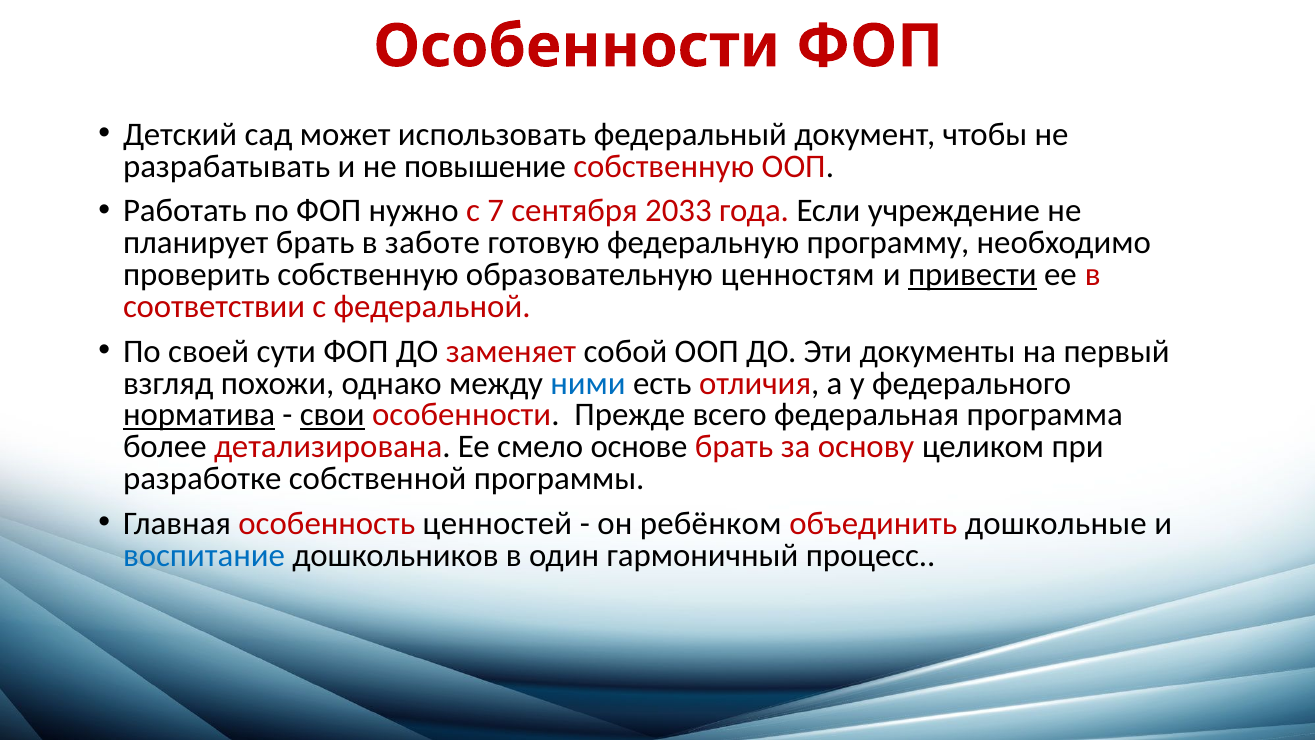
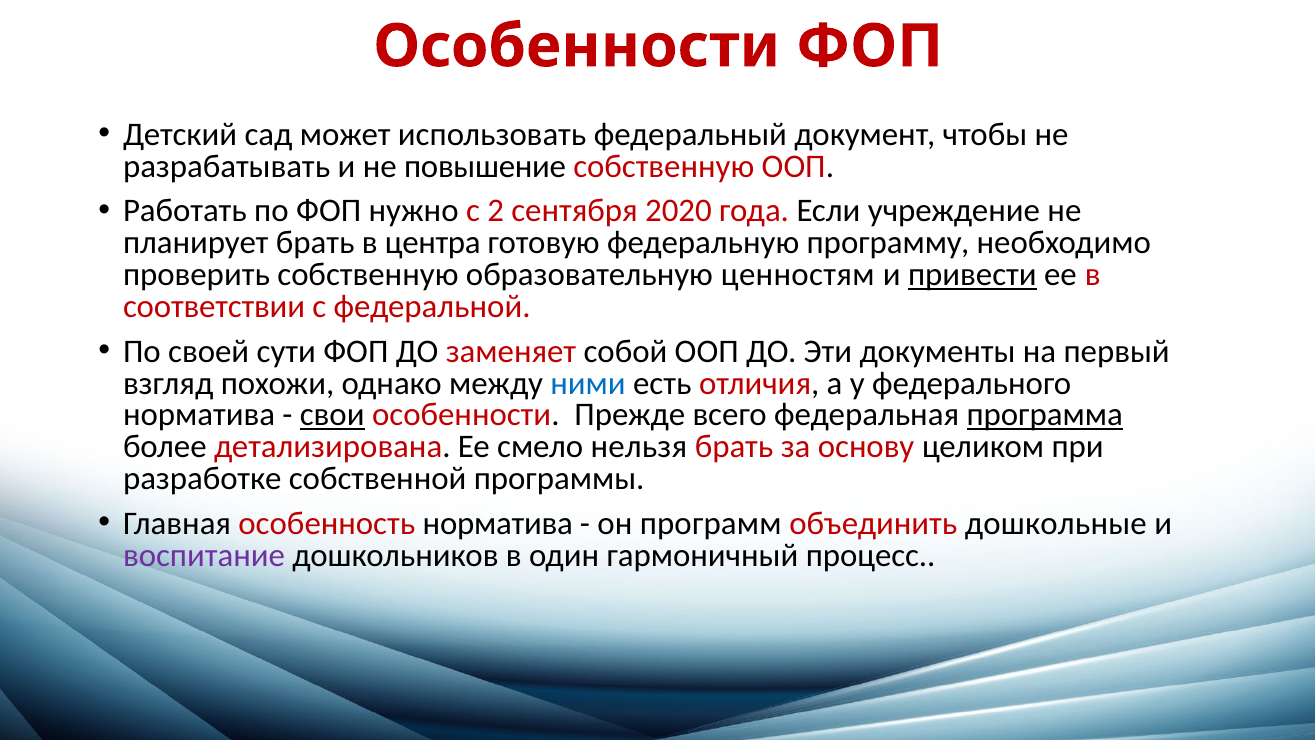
7: 7 -> 2
2033: 2033 -> 2020
заботе: заботе -> центра
норматива at (199, 415) underline: present -> none
программа underline: none -> present
основе: основе -> нельзя
особенность ценностей: ценностей -> норматива
ребёнком: ребёнком -> программ
воспитание colour: blue -> purple
